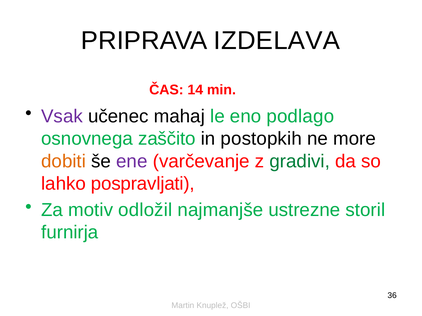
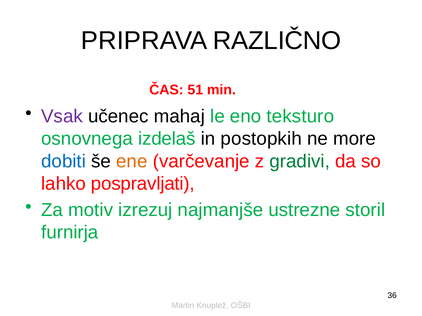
IZDELAVA: IZDELAVA -> RAZLIČNO
14: 14 -> 51
podlago: podlago -> teksturo
zaščito: zaščito -> izdelaš
dobiti colour: orange -> blue
ene colour: purple -> orange
odložil: odložil -> izrezuj
